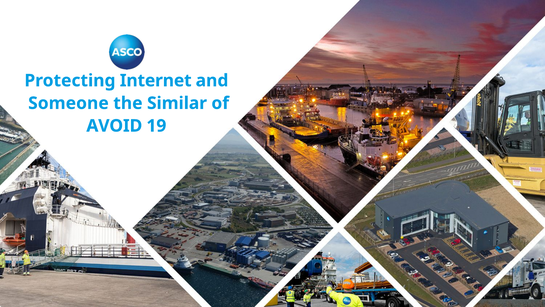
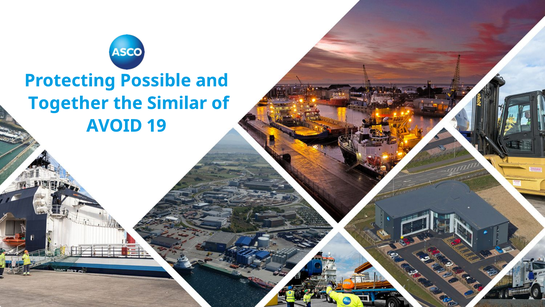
Internet: Internet -> Possible
Someone: Someone -> Together
